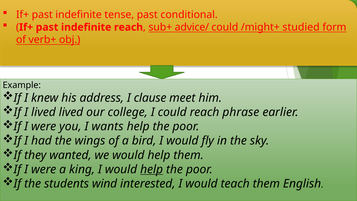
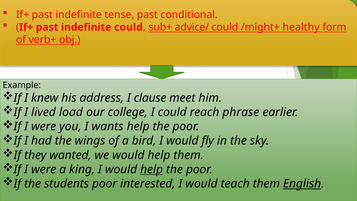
indefinite reach: reach -> could
studied: studied -> healthy
lived lived: lived -> load
students wind: wind -> poor
English underline: none -> present
